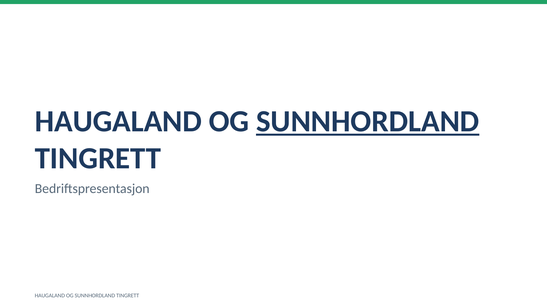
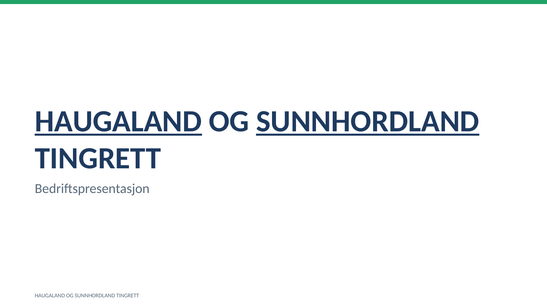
HAUGALAND at (118, 121) underline: none -> present
